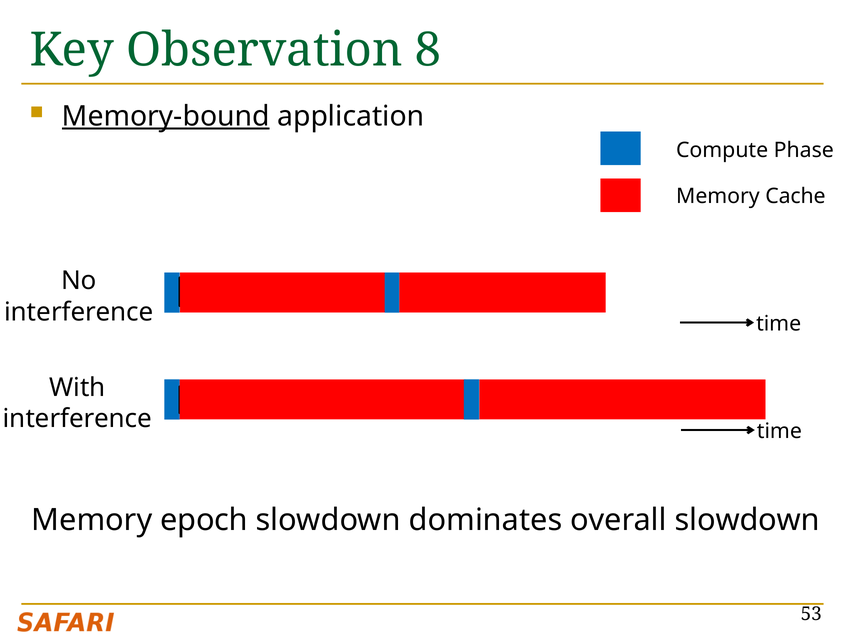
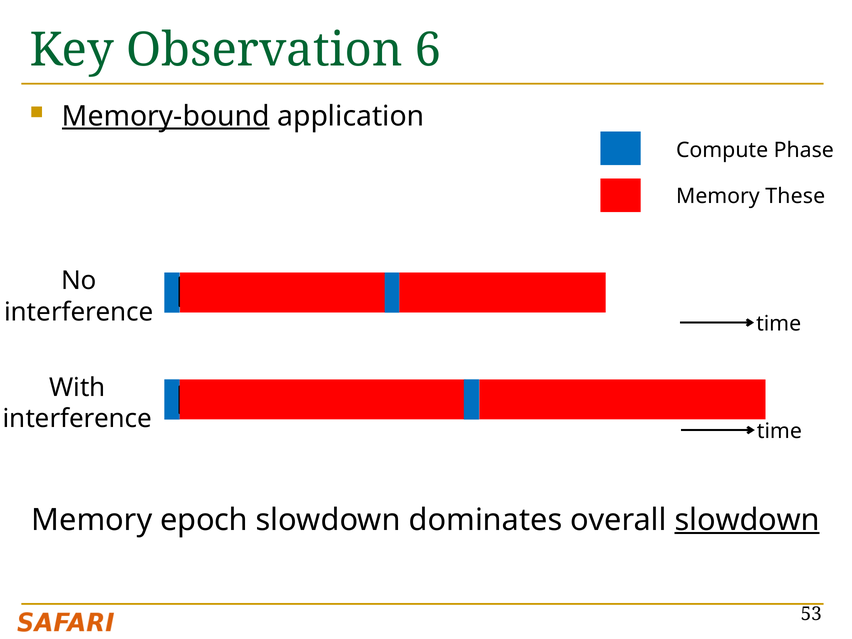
8: 8 -> 6
Cache: Cache -> These
slowdown at (747, 520) underline: none -> present
